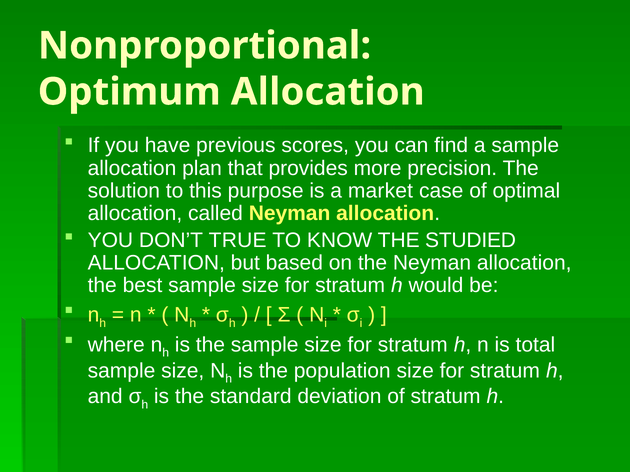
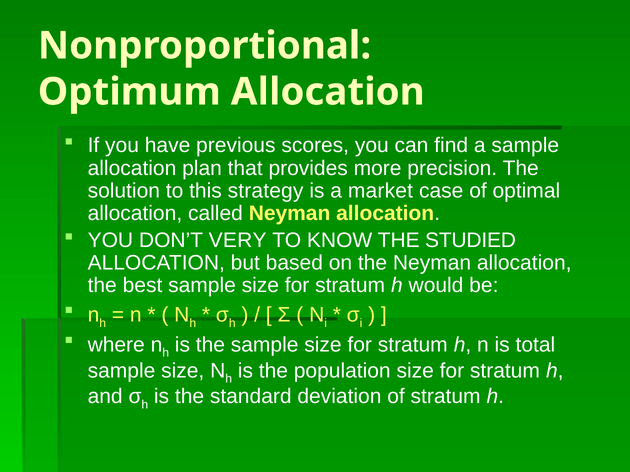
purpose: purpose -> strategy
TRUE: TRUE -> VERY
